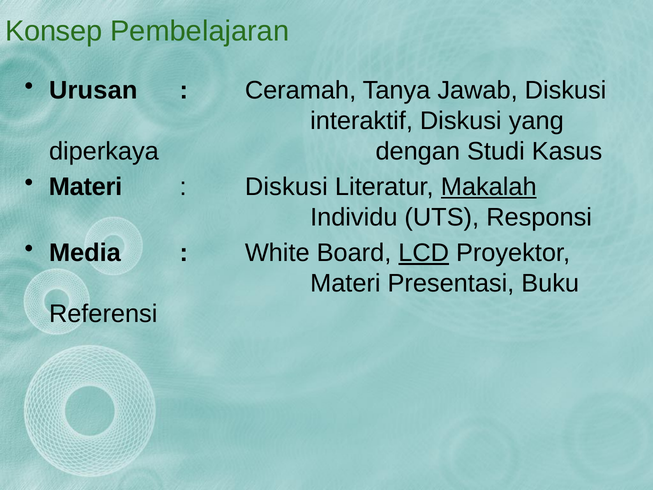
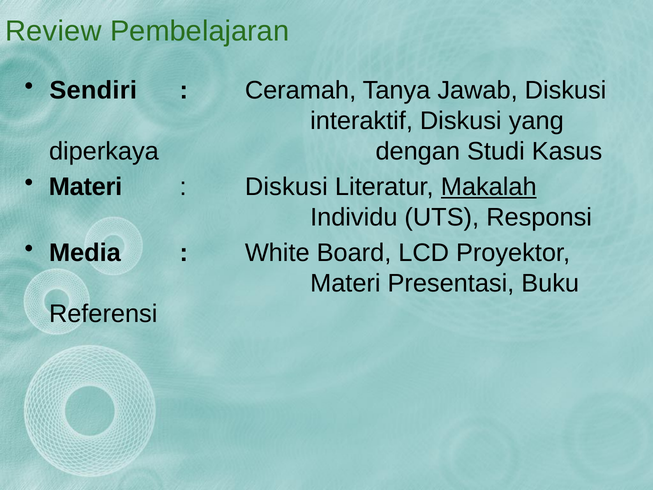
Konsep: Konsep -> Review
Urusan: Urusan -> Sendiri
LCD underline: present -> none
